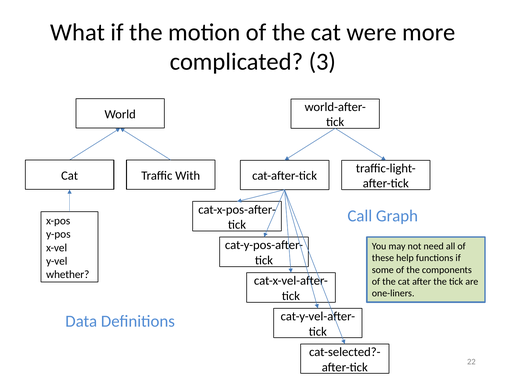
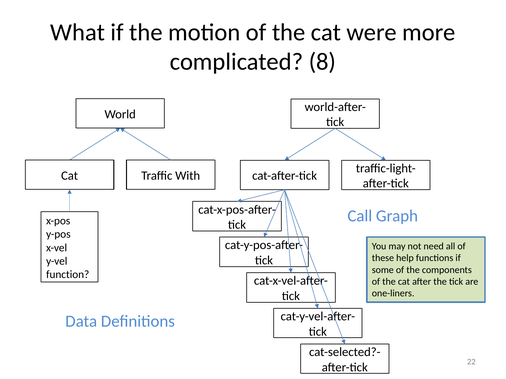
3: 3 -> 8
whether: whether -> function
